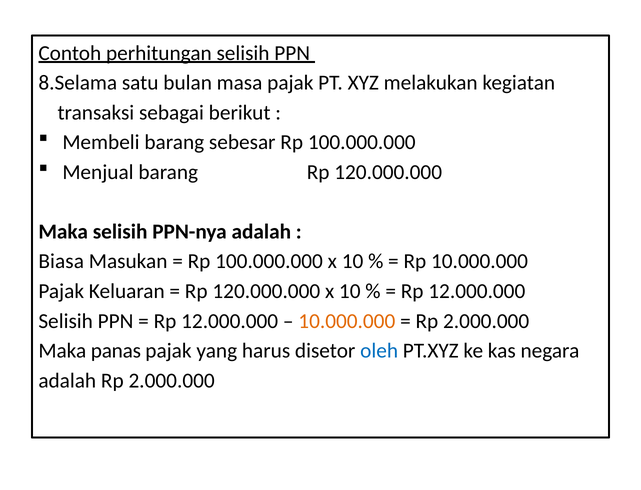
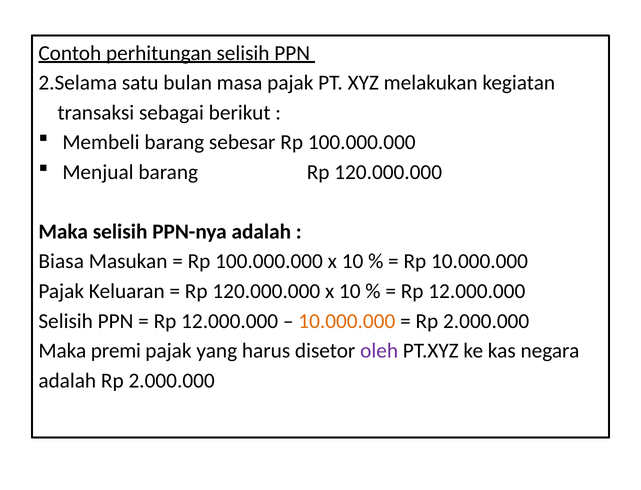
8.Selama: 8.Selama -> 2.Selama
panas: panas -> premi
oleh colour: blue -> purple
